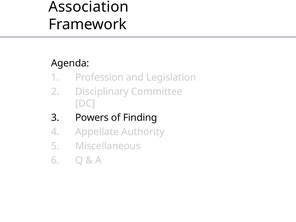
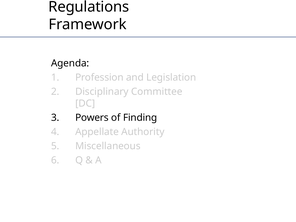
Association: Association -> Regulations
